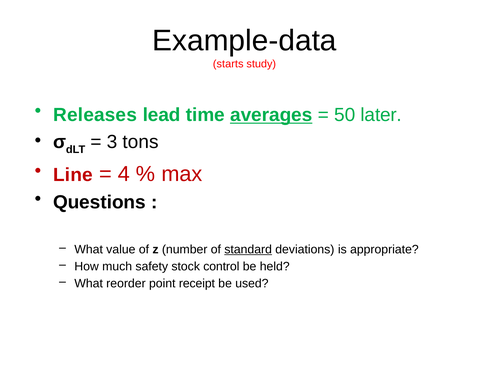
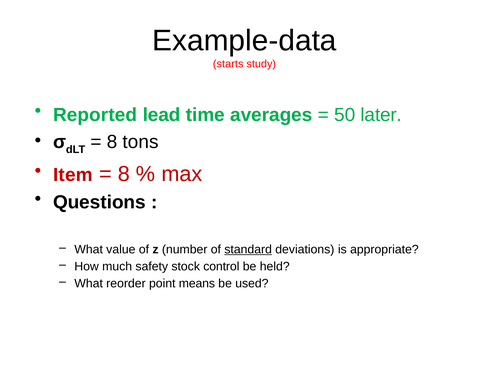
Releases: Releases -> Reported
averages underline: present -> none
3 at (112, 142): 3 -> 8
Line: Line -> Item
4 at (124, 174): 4 -> 8
receipt: receipt -> means
